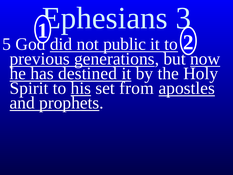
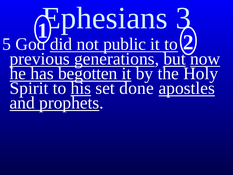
but underline: none -> present
destined: destined -> begotten
from: from -> done
